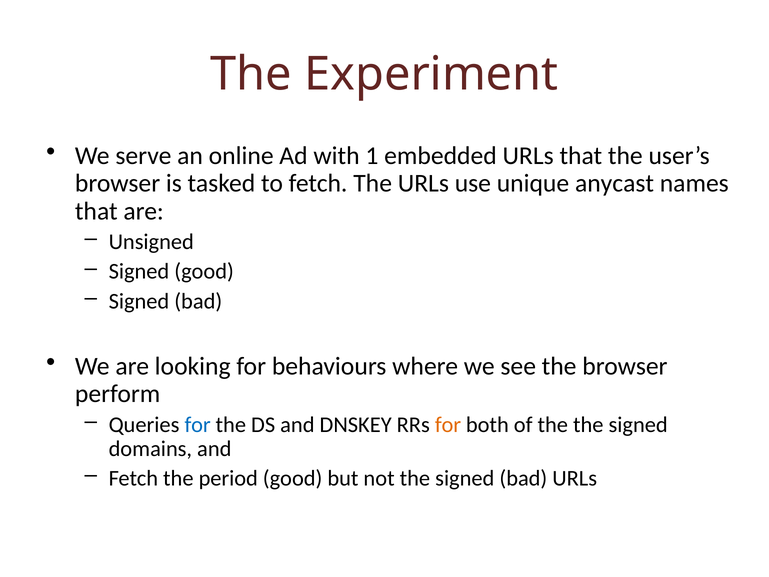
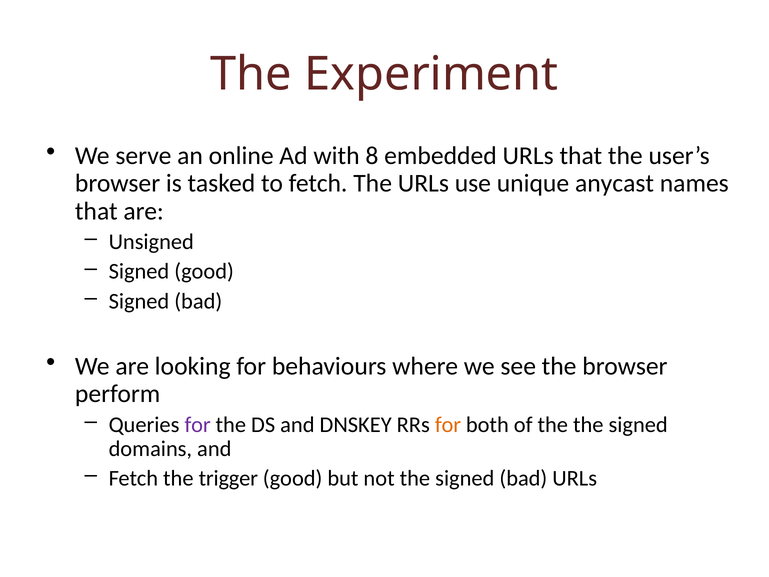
1: 1 -> 8
for at (198, 424) colour: blue -> purple
period: period -> trigger
